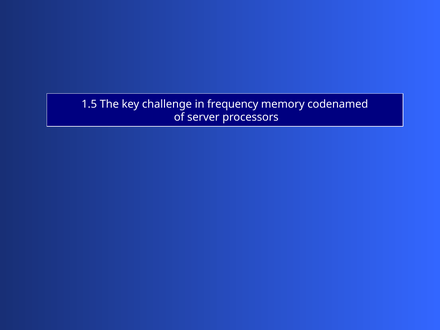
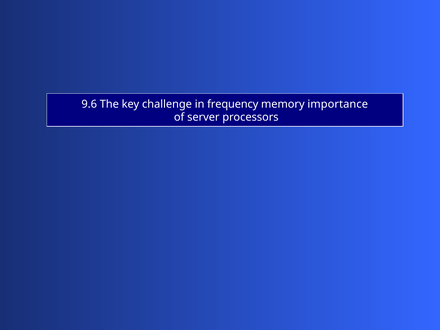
1.5: 1.5 -> 9.6
codenamed: codenamed -> importance
